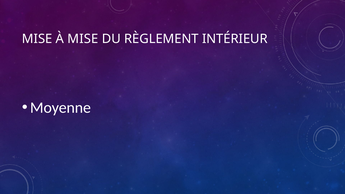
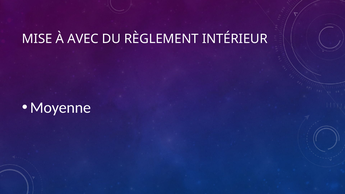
À MISE: MISE -> AVEC
